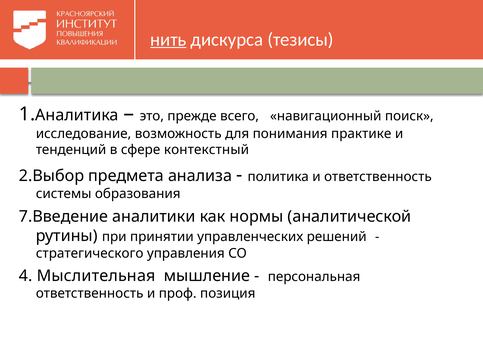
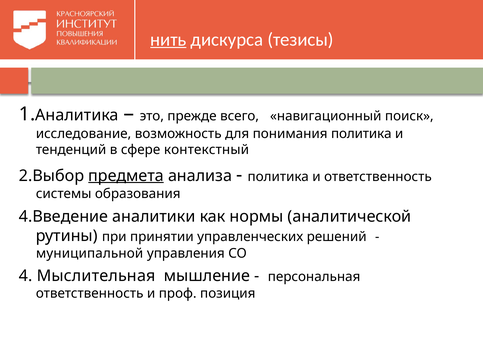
понимания практике: практике -> политика
предмета underline: none -> present
7.Введение: 7.Введение -> 4.Введение
стратегического: стратегического -> муниципальной
